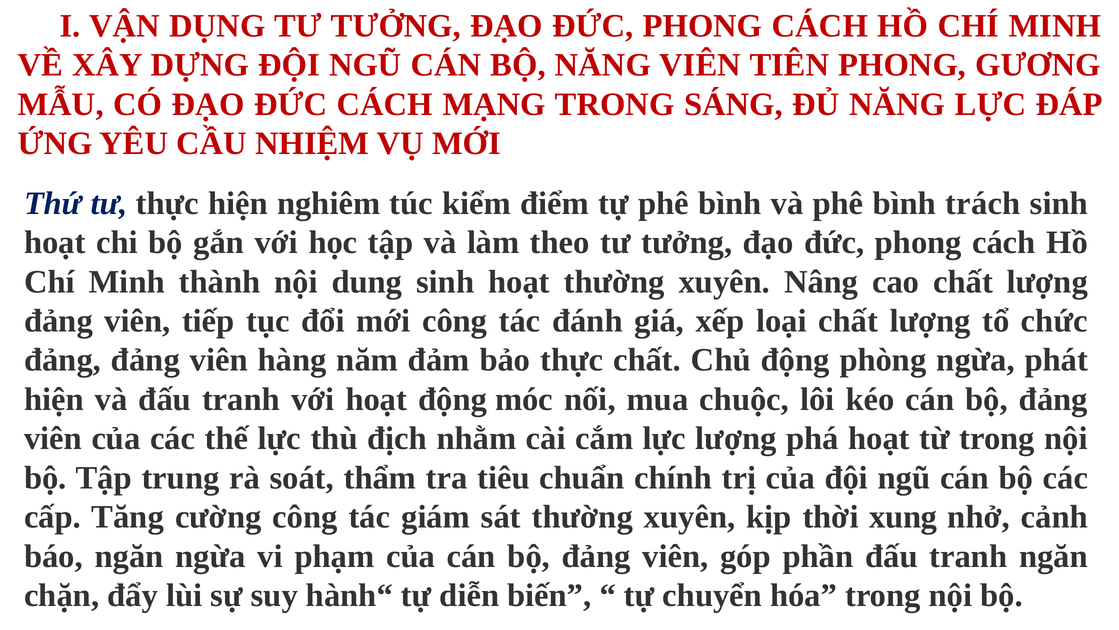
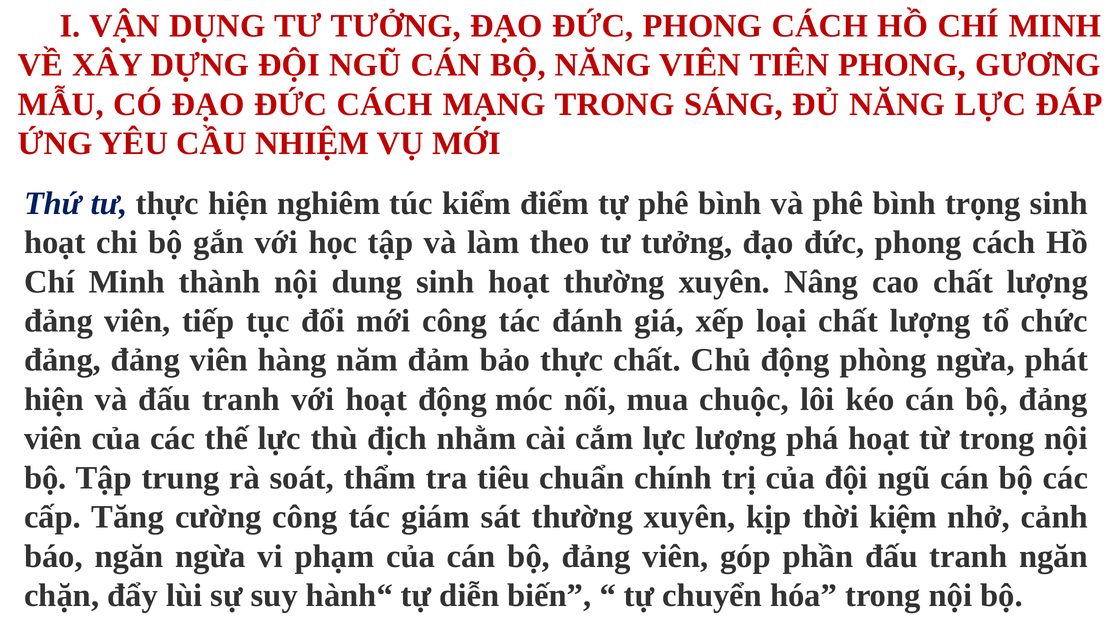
trách: trách -> trọng
xung: xung -> kiệm
